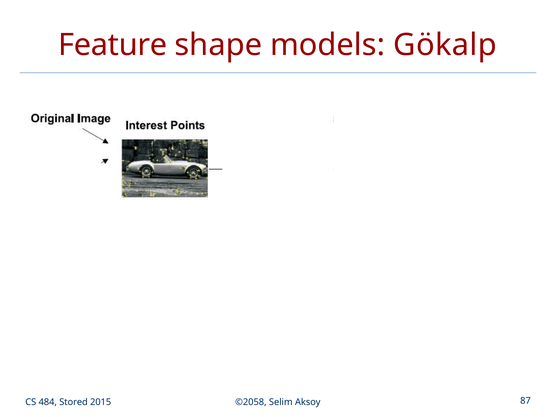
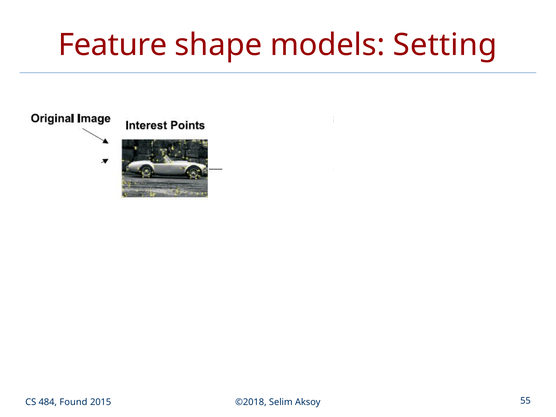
Gökalp: Gökalp -> Setting
Stored: Stored -> Found
©2058: ©2058 -> ©2018
87: 87 -> 55
